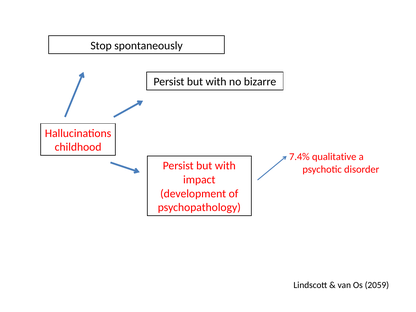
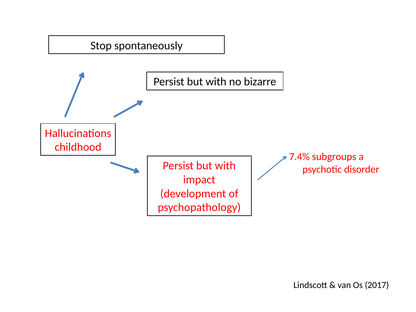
qualitative: qualitative -> subgroups
2059: 2059 -> 2017
